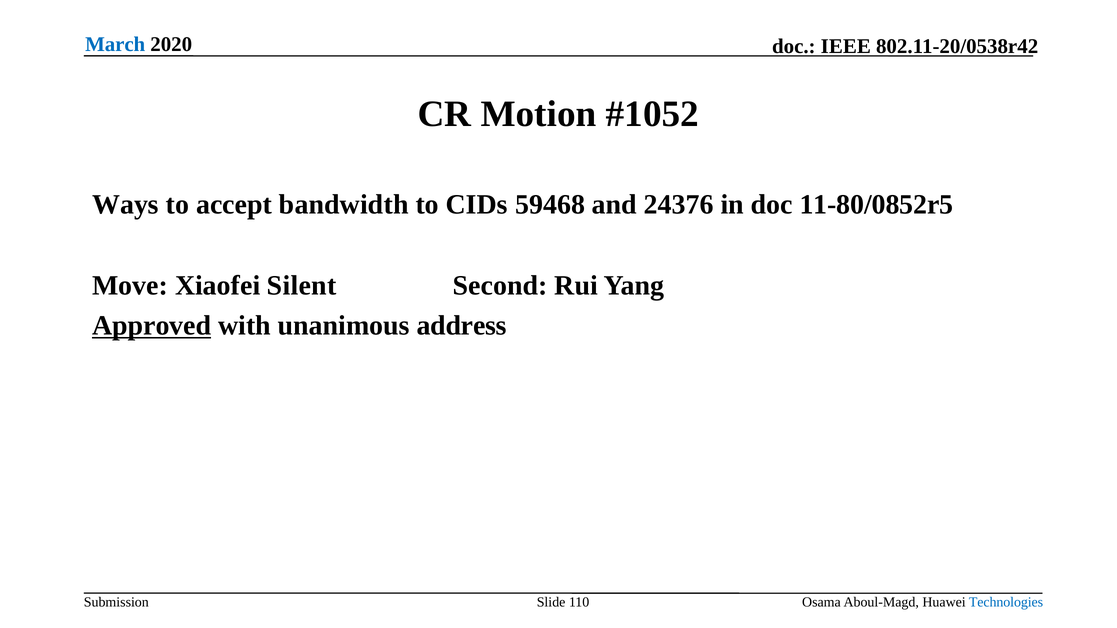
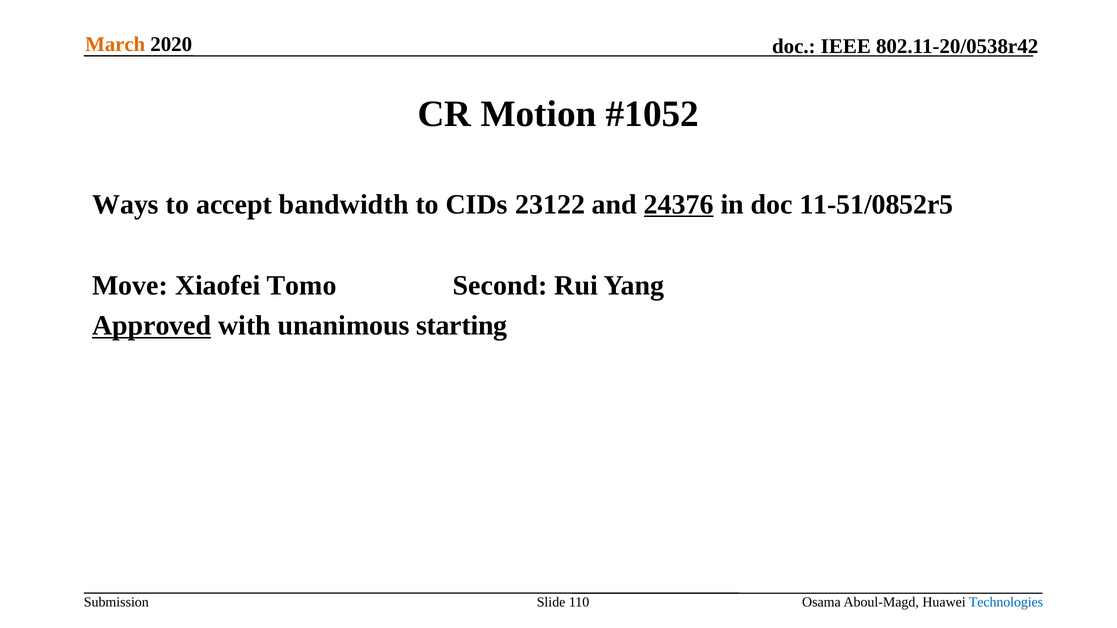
March colour: blue -> orange
59468: 59468 -> 23122
24376 underline: none -> present
11-80/0852r5: 11-80/0852r5 -> 11-51/0852r5
Silent: Silent -> Tomo
address: address -> starting
